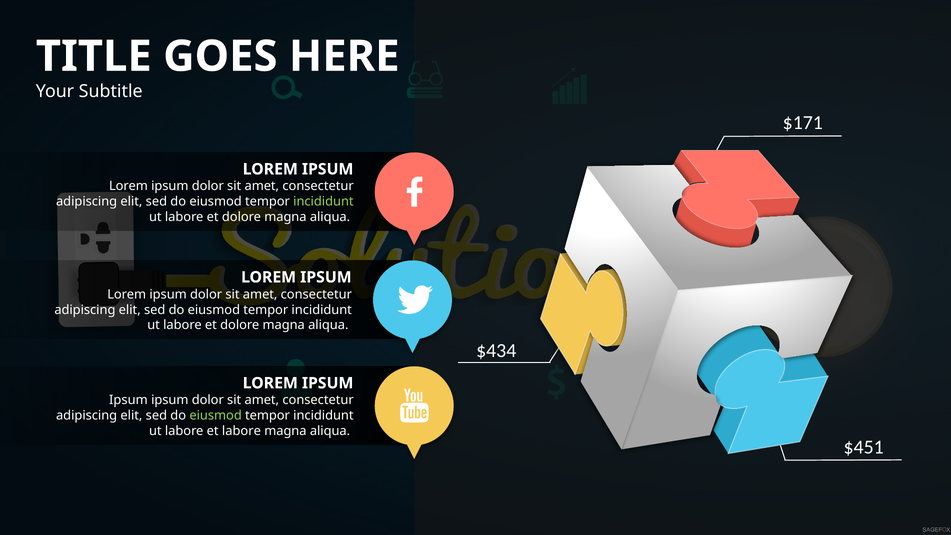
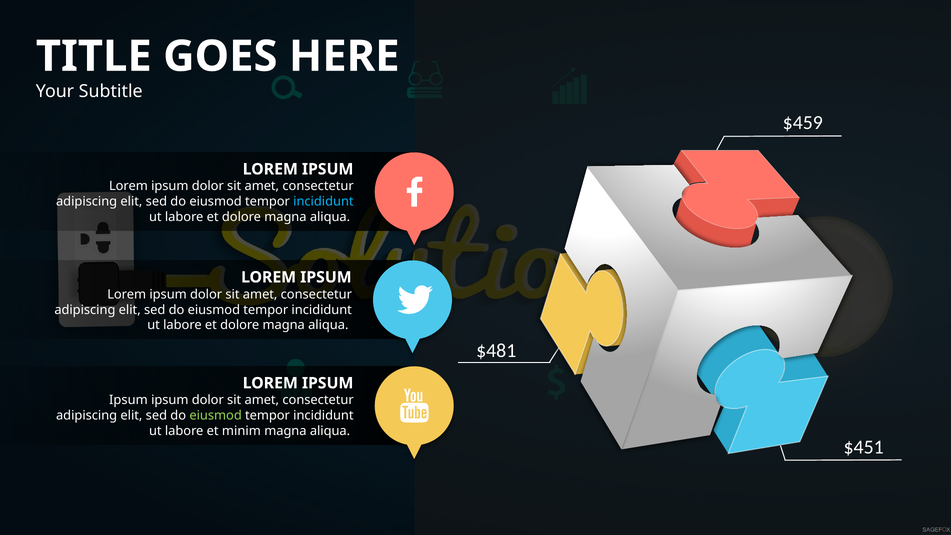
$171: $171 -> $459
incididunt at (323, 202) colour: light green -> light blue
$434: $434 -> $481
et labore: labore -> minim
